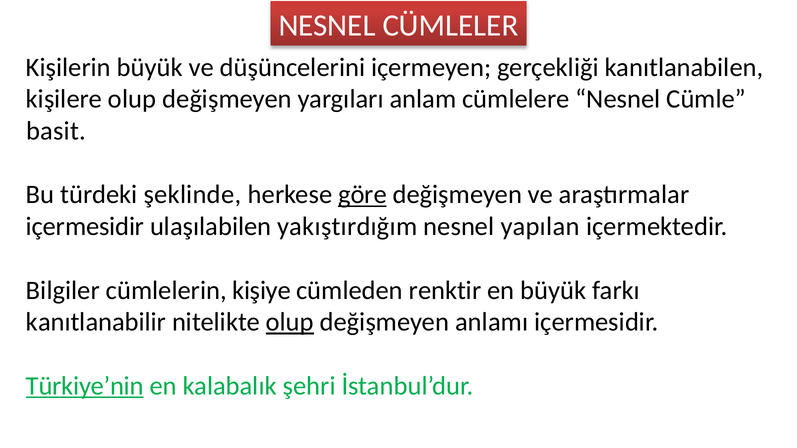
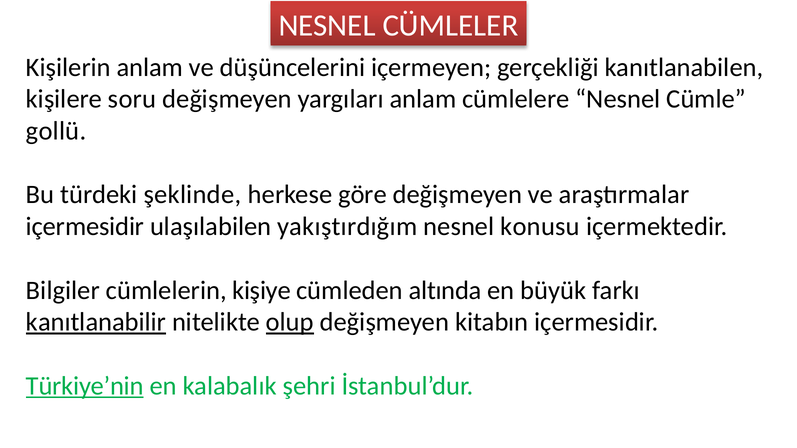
Kişilerin büyük: büyük -> anlam
kişilere olup: olup -> soru
basit: basit -> gollü
göre underline: present -> none
yapılan: yapılan -> konusu
renktir: renktir -> altında
kanıtlanabilir underline: none -> present
anlamı: anlamı -> kitabın
